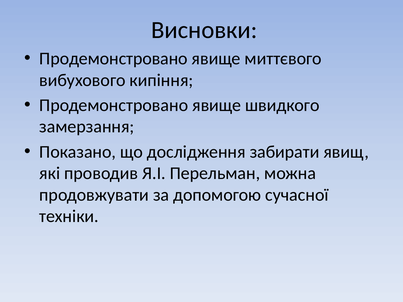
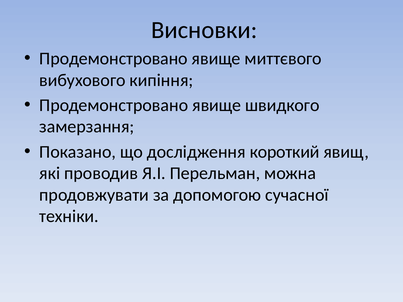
забирати: забирати -> короткий
